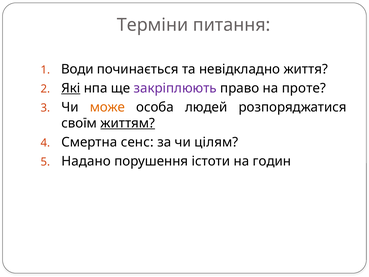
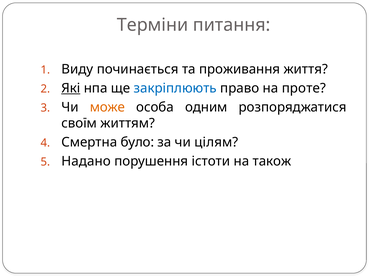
Води: Води -> Виду
невідкладно: невідкладно -> проживання
закріплюють colour: purple -> blue
людей: людей -> одним
життям underline: present -> none
сенс: сенс -> було
годин: годин -> також
